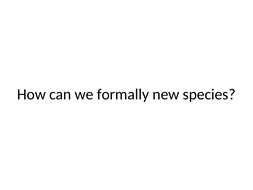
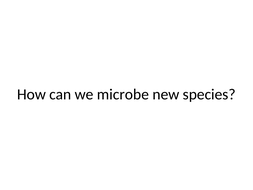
formally: formally -> microbe
